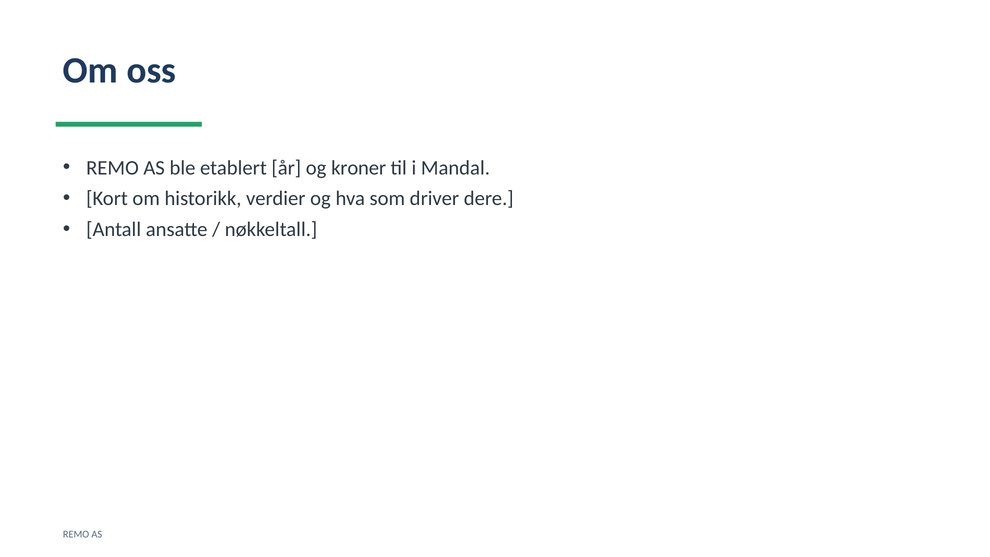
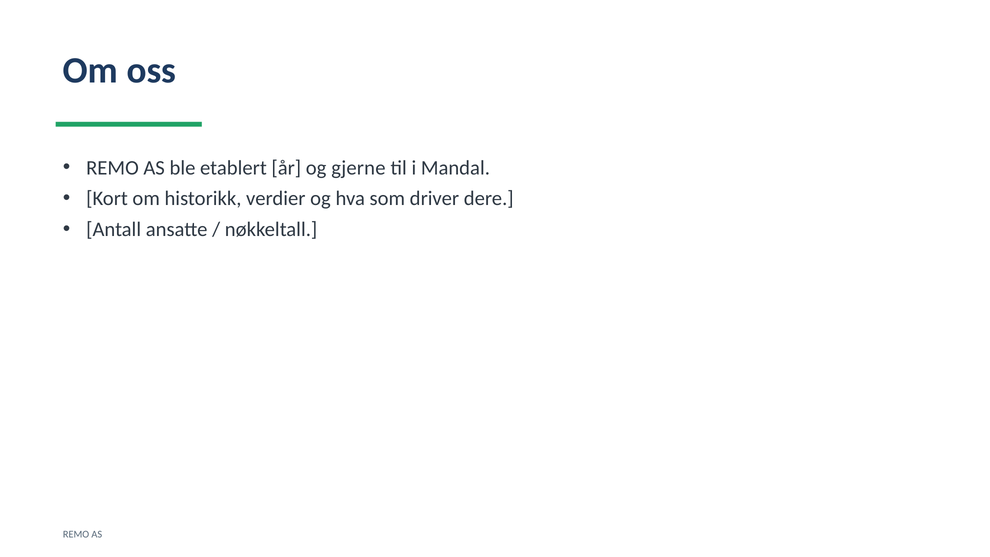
kroner: kroner -> gjerne
